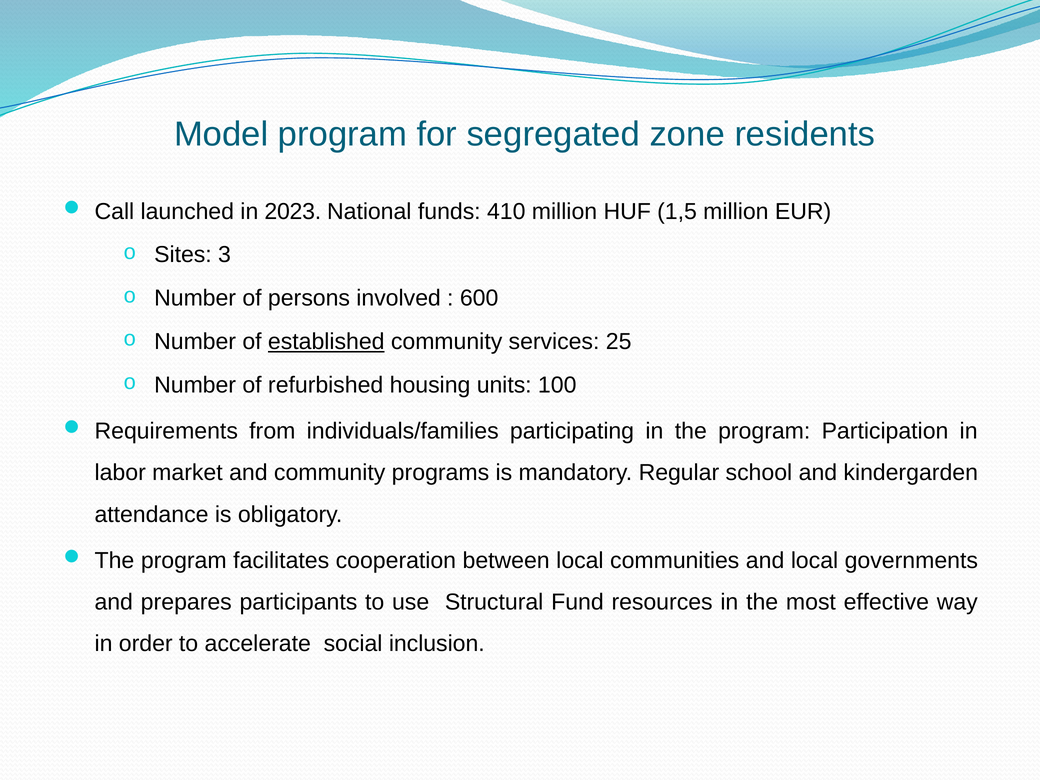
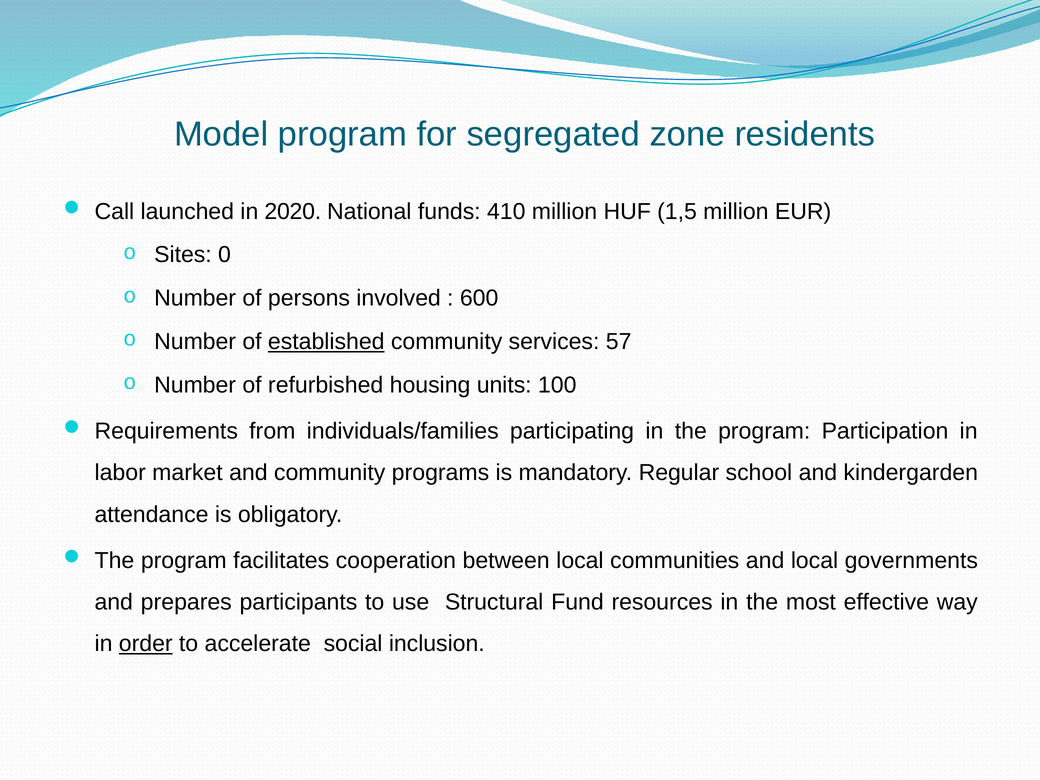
2023: 2023 -> 2020
3: 3 -> 0
25: 25 -> 57
order underline: none -> present
